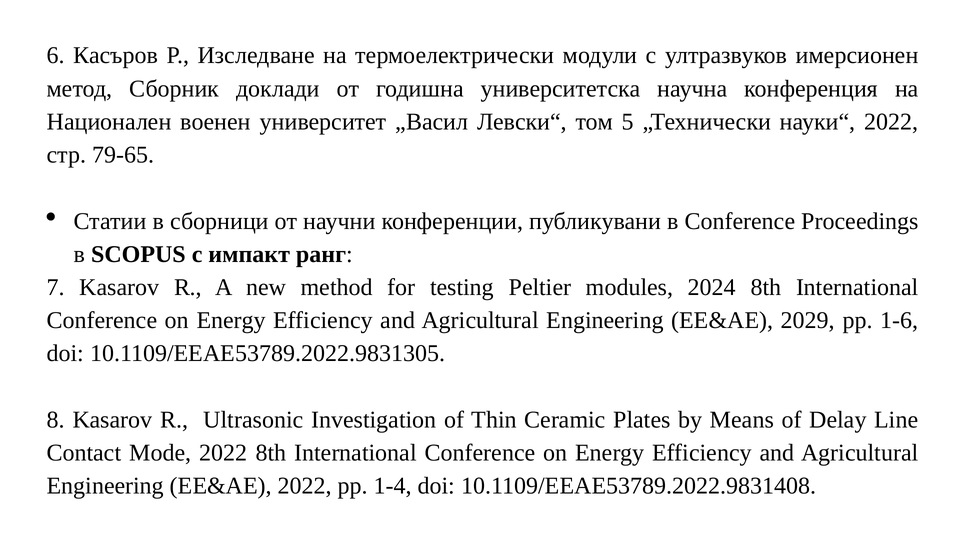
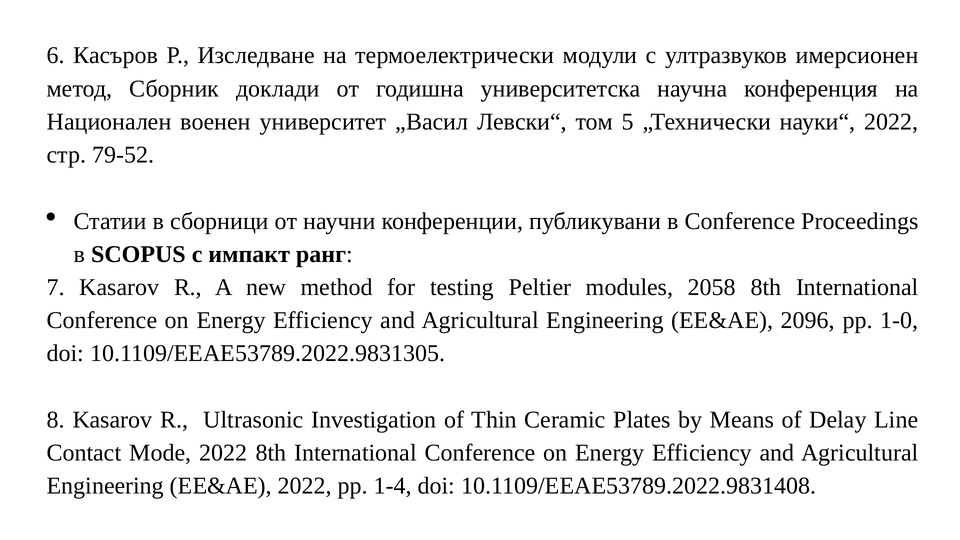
79-65: 79-65 -> 79-52
2024: 2024 -> 2058
2029: 2029 -> 2096
1-6: 1-6 -> 1-0
